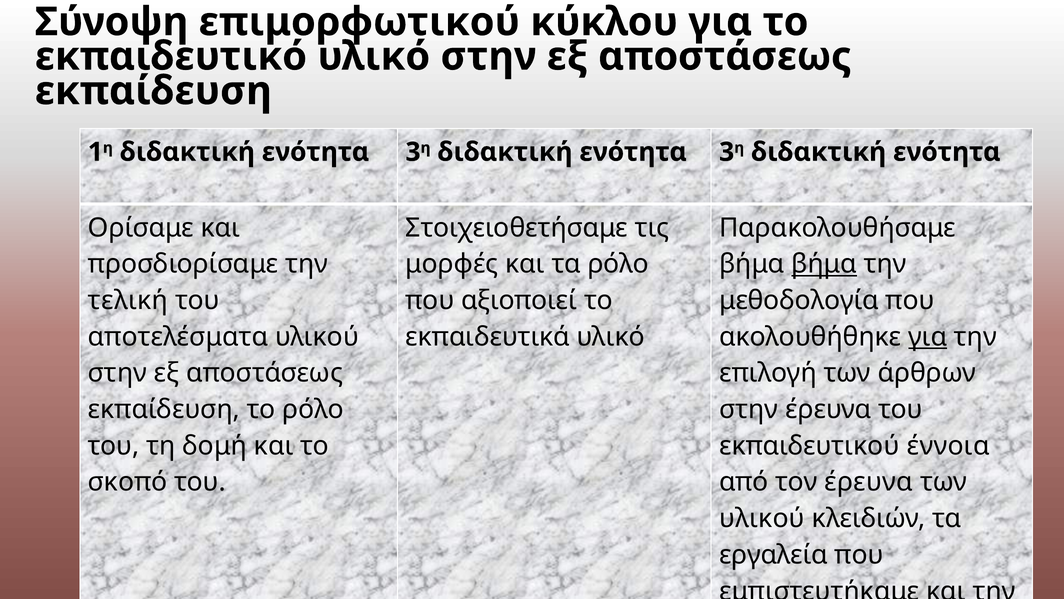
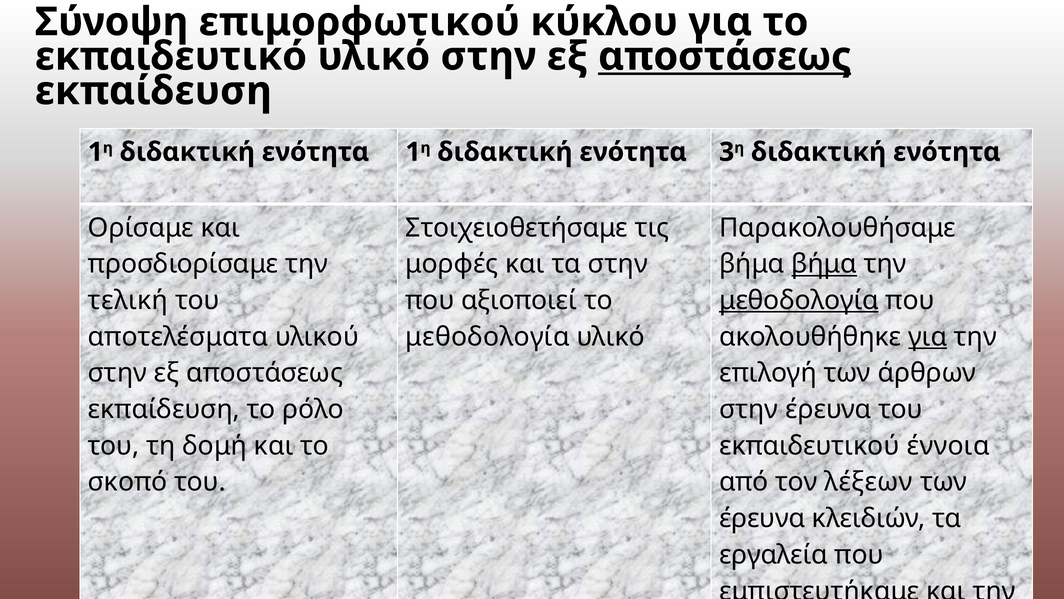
αποστάσεως at (725, 56) underline: none -> present
3 at (413, 152): 3 -> 1
τα ρόλο: ρόλο -> στην
μεθοδολογία at (799, 300) underline: none -> present
εκπαιδευτικά at (488, 337): εκπαιδευτικά -> μεθοδολογία
τον έρευνα: έρευνα -> λέξεων
υλικού at (762, 518): υλικού -> έρευνα
